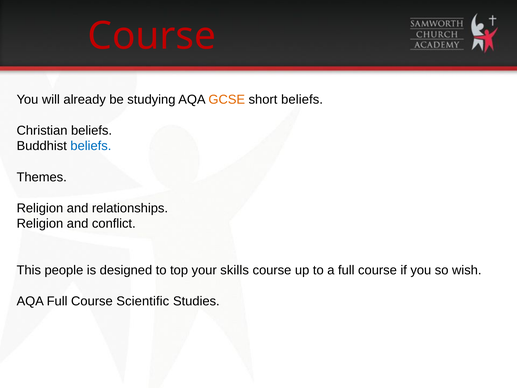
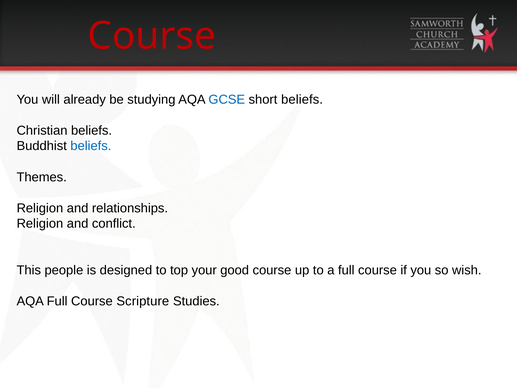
GCSE colour: orange -> blue
skills: skills -> good
Scientific: Scientific -> Scripture
